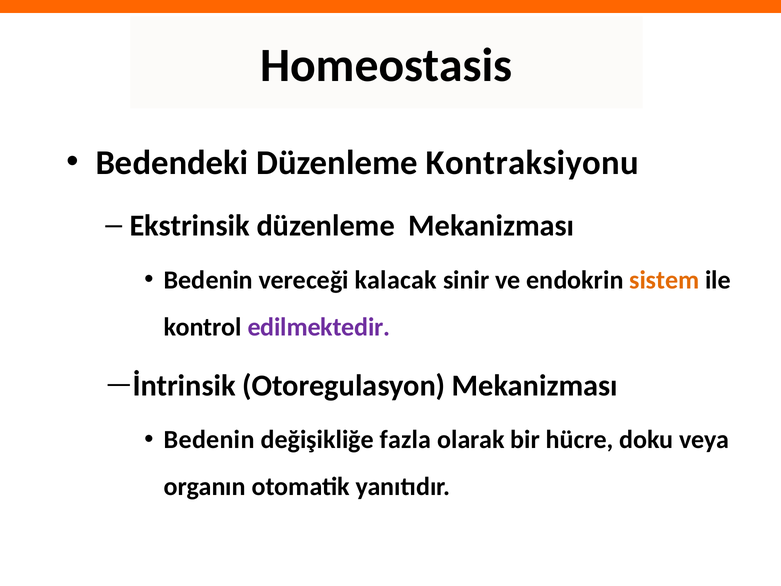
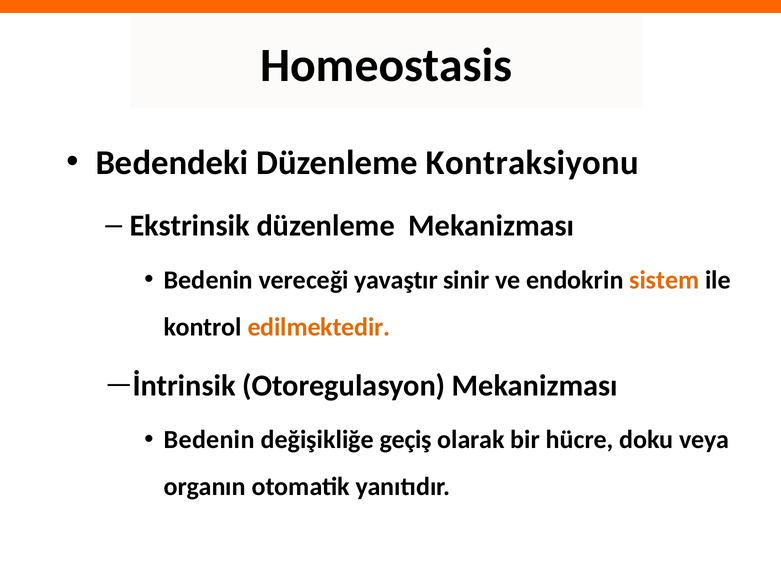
kalacak: kalacak -> yavaştır
edilmektedir colour: purple -> orange
fazla: fazla -> geçiş
